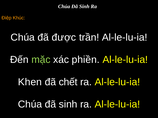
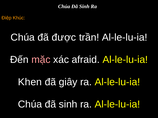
mặc colour: light green -> pink
phiền: phiền -> afraid
chết: chết -> giây
